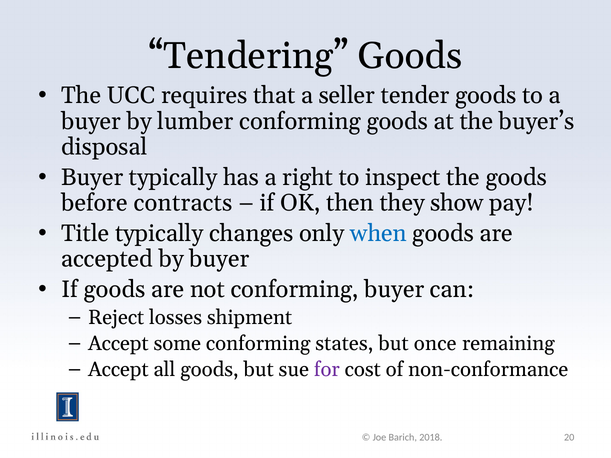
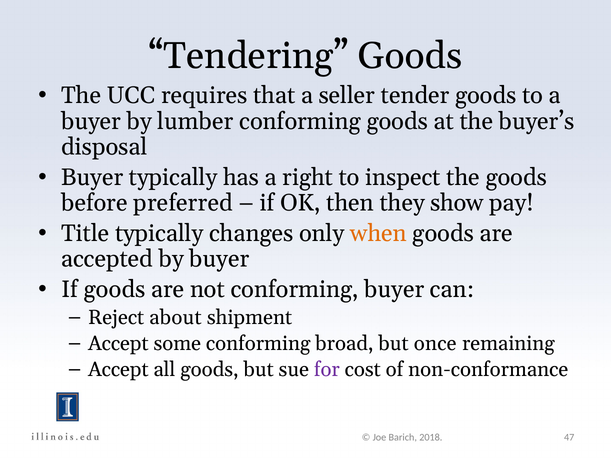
contracts: contracts -> preferred
when colour: blue -> orange
losses: losses -> about
states: states -> broad
20: 20 -> 47
